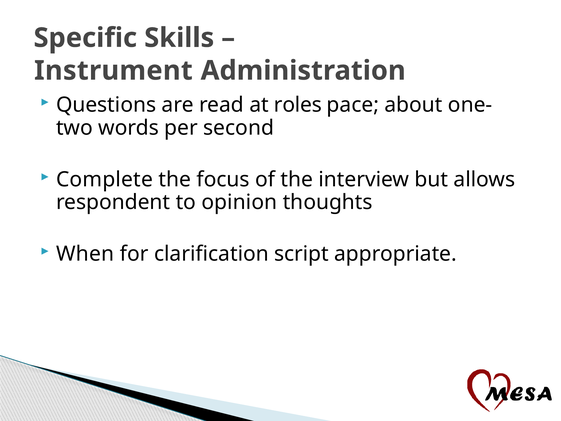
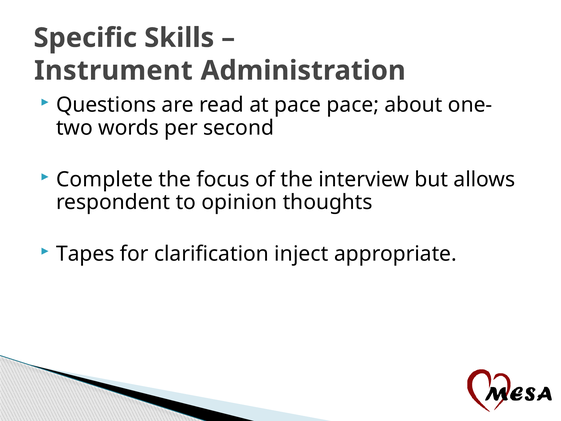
at roles: roles -> pace
When: When -> Tapes
script: script -> inject
